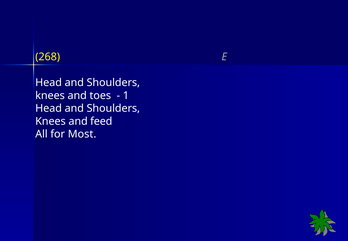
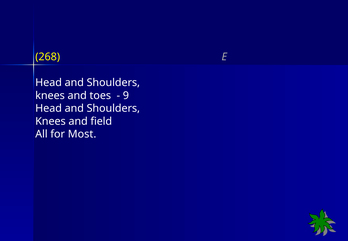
1: 1 -> 9
feed: feed -> field
